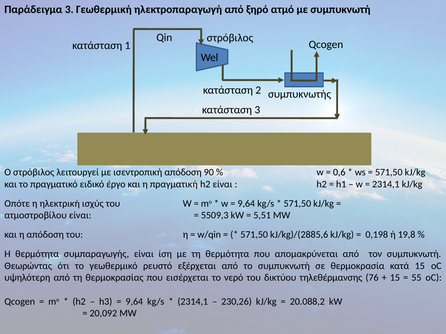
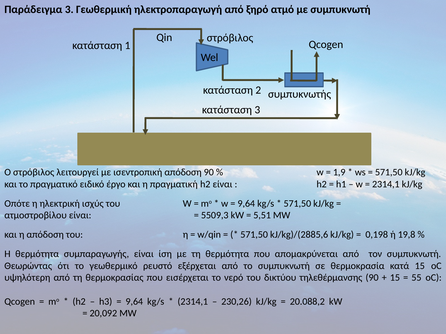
0,6: 0,6 -> 1,9
τηλεθέρμανσης 76: 76 -> 90
